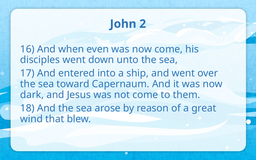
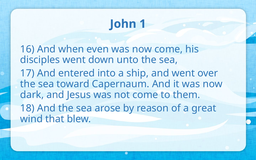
2: 2 -> 1
